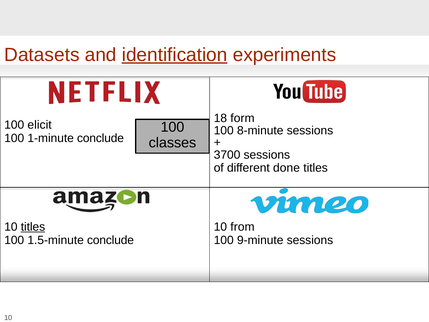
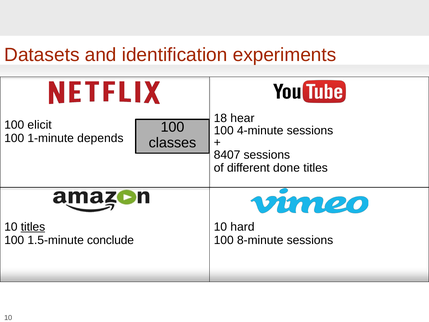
identification underline: present -> none
form: form -> hear
8-minute: 8-minute -> 4-minute
1-minute conclude: conclude -> depends
3700: 3700 -> 8407
from: from -> hard
9-minute: 9-minute -> 8-minute
